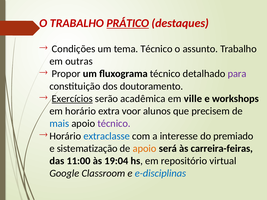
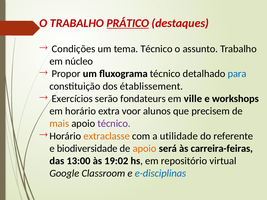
outras: outras -> núcleo
para colour: purple -> blue
doutoramento: doutoramento -> établissement
Exercícios underline: present -> none
acadêmica: acadêmica -> fondateurs
mais colour: blue -> orange
extraclasse colour: blue -> orange
interesse: interesse -> utilidade
premiado: premiado -> referente
sistematização: sistematização -> biodiversidade
11:00: 11:00 -> 13:00
19:04: 19:04 -> 19:02
